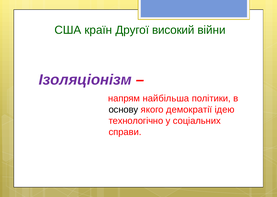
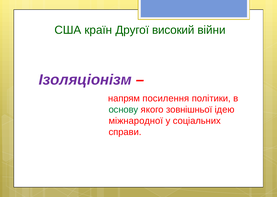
найбільша: найбільша -> посилення
основу colour: black -> green
демократії: демократії -> зовнішньої
технологічно: технологічно -> міжнародної
